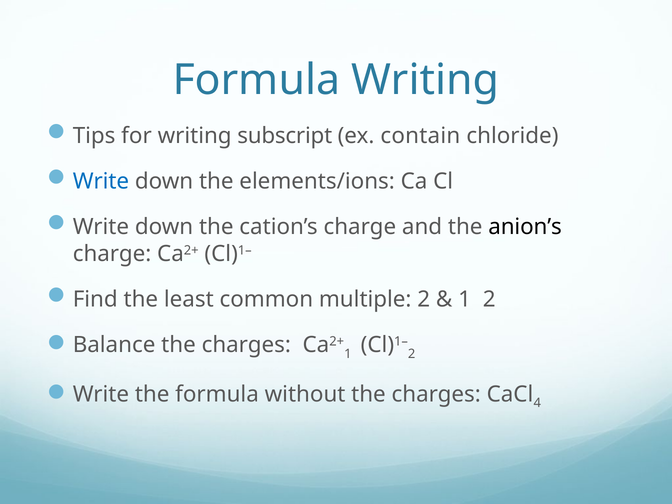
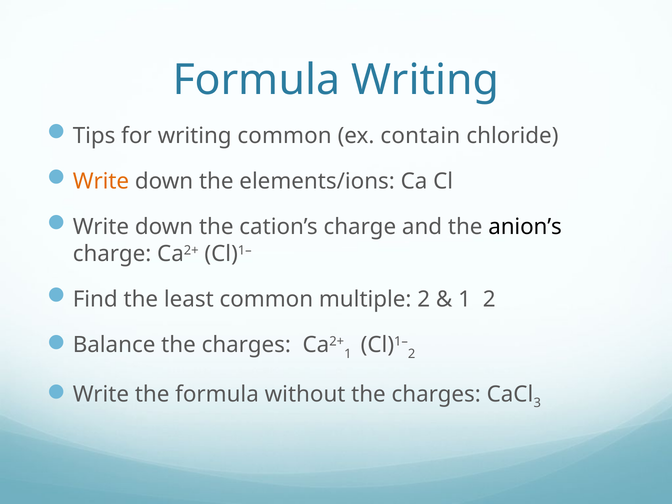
writing subscript: subscript -> common
Write at (101, 182) colour: blue -> orange
4: 4 -> 3
